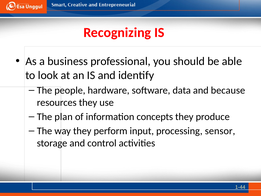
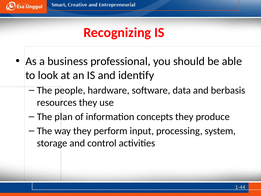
because: because -> berbasis
sensor: sensor -> system
